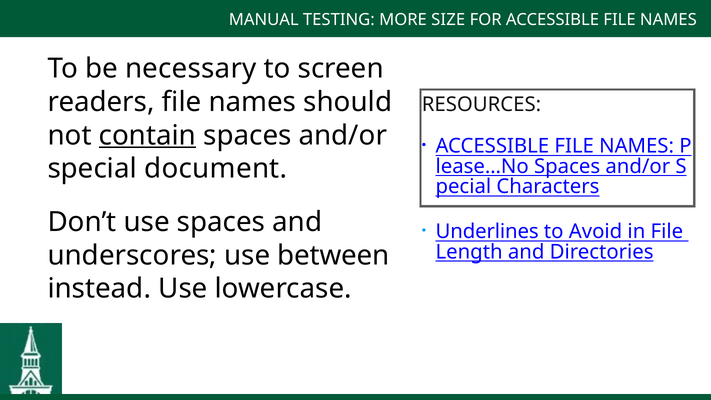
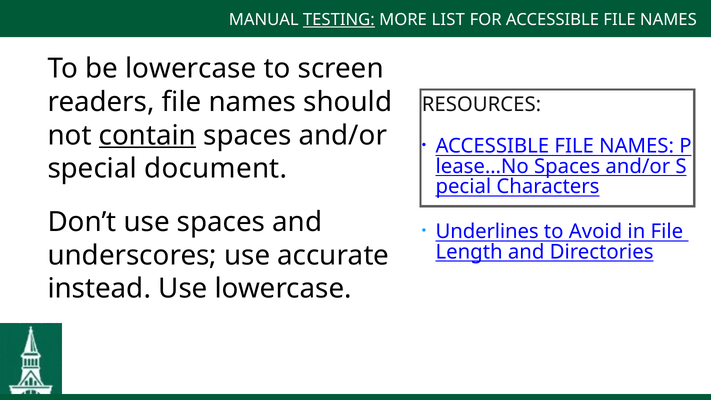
TESTING underline: none -> present
SIZE: SIZE -> LIST
be necessary: necessary -> lowercase
between: between -> accurate
